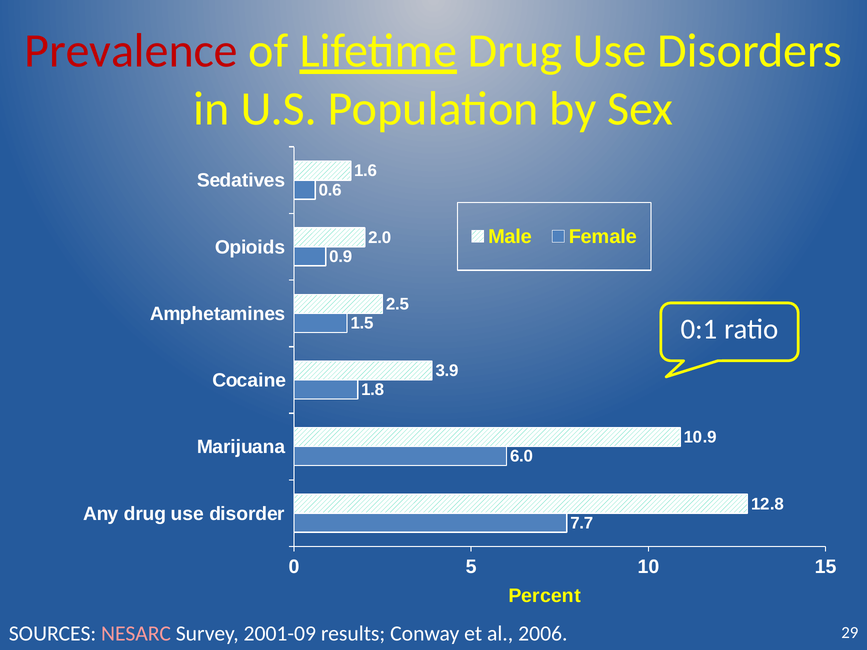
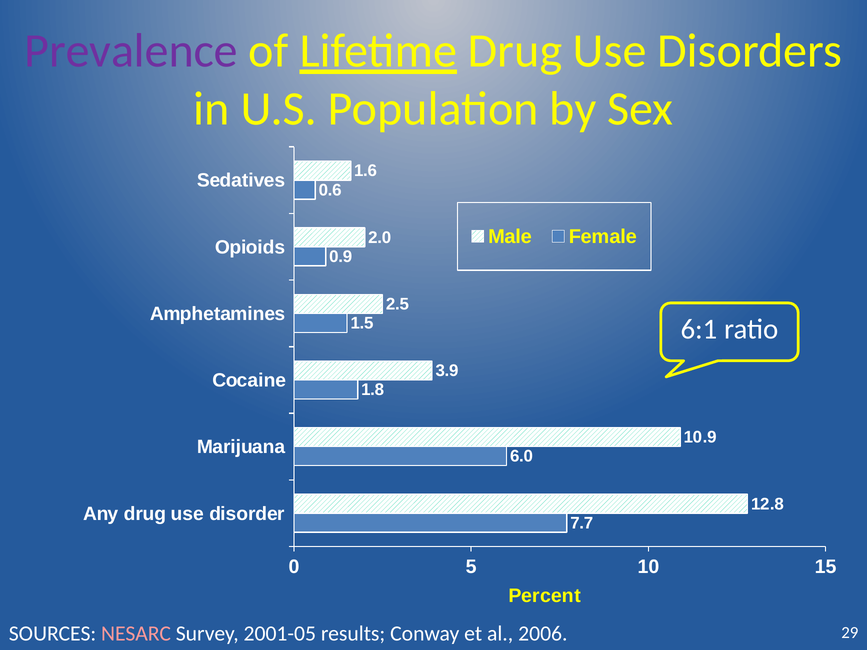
Prevalence colour: red -> purple
0:1: 0:1 -> 6:1
2001-09: 2001-09 -> 2001-05
